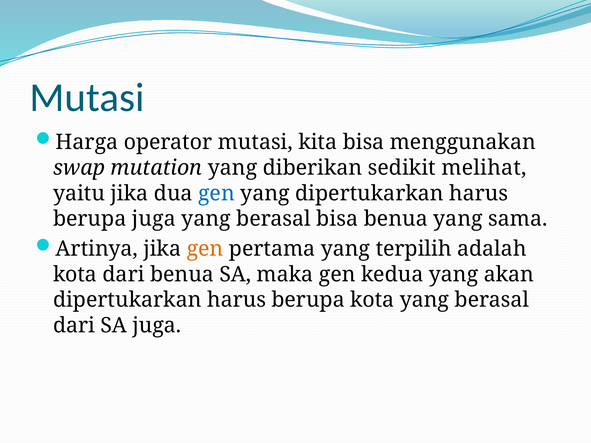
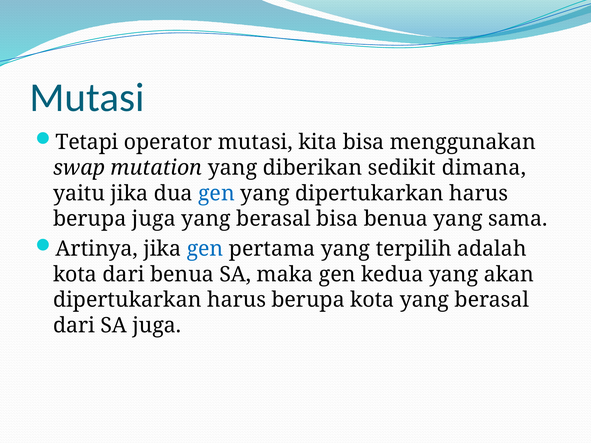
Harga: Harga -> Tetapi
melihat: melihat -> dimana
gen at (205, 249) colour: orange -> blue
